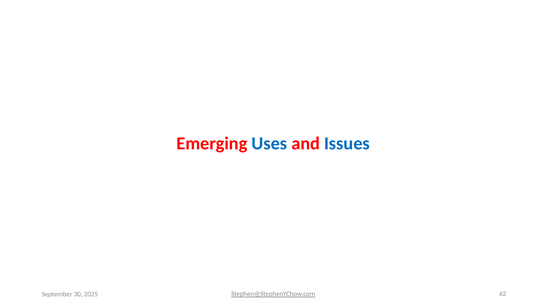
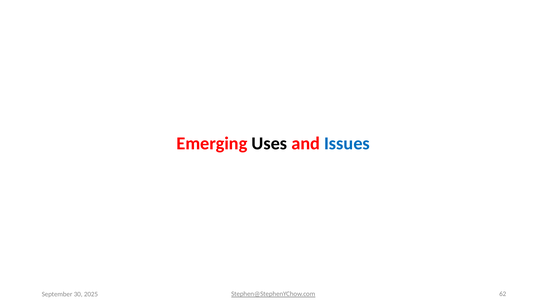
Uses colour: blue -> black
